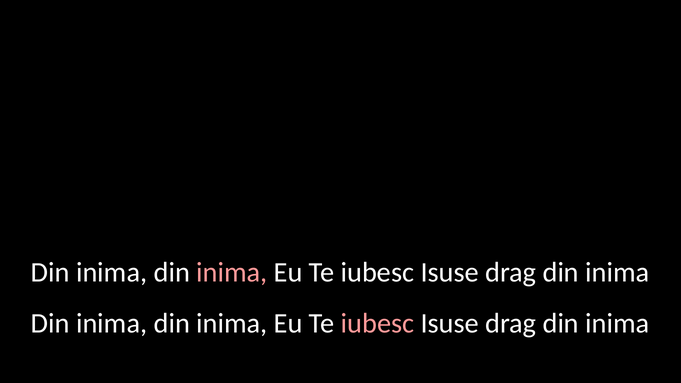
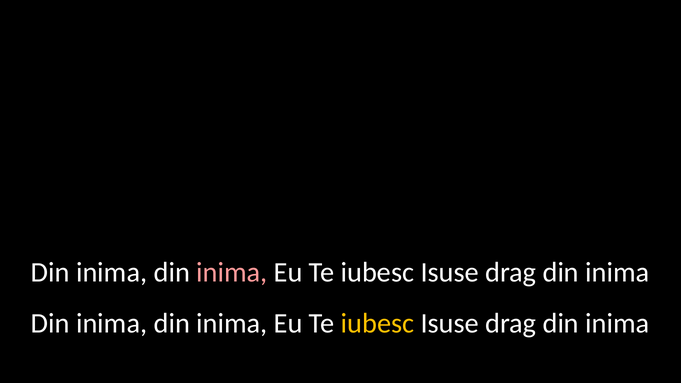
iubesc at (377, 323) colour: pink -> yellow
